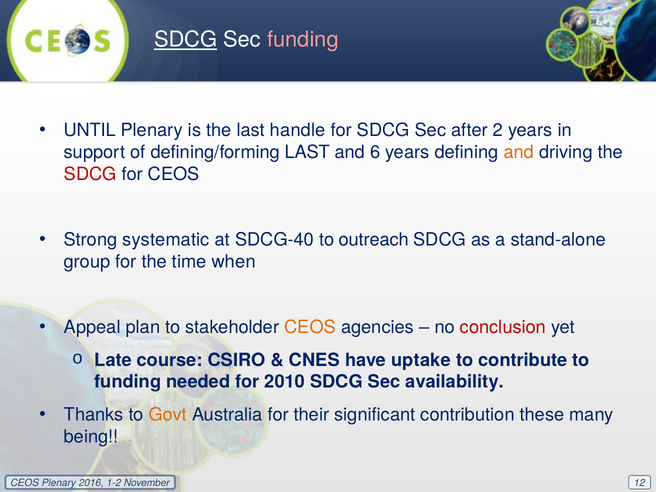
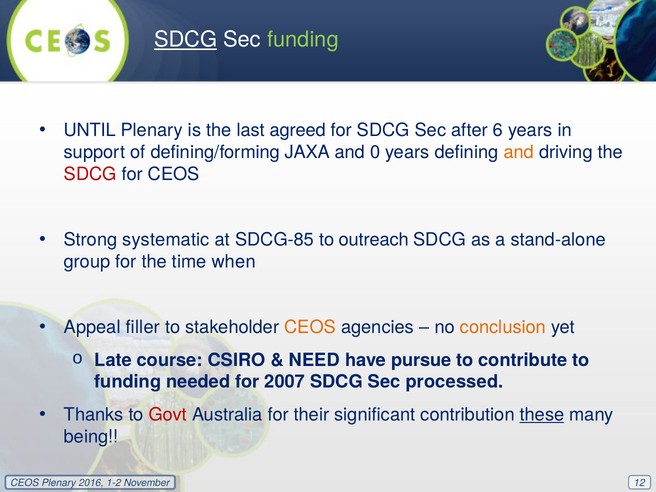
funding at (303, 40) colour: pink -> light green
handle: handle -> agreed
2: 2 -> 6
defining/forming LAST: LAST -> JAXA
6: 6 -> 0
SDCG-40: SDCG-40 -> SDCG-85
plan: plan -> filler
conclusion colour: red -> orange
CNES: CNES -> NEED
uptake: uptake -> pursue
2010: 2010 -> 2007
availability: availability -> processed
Govt colour: orange -> red
these underline: none -> present
